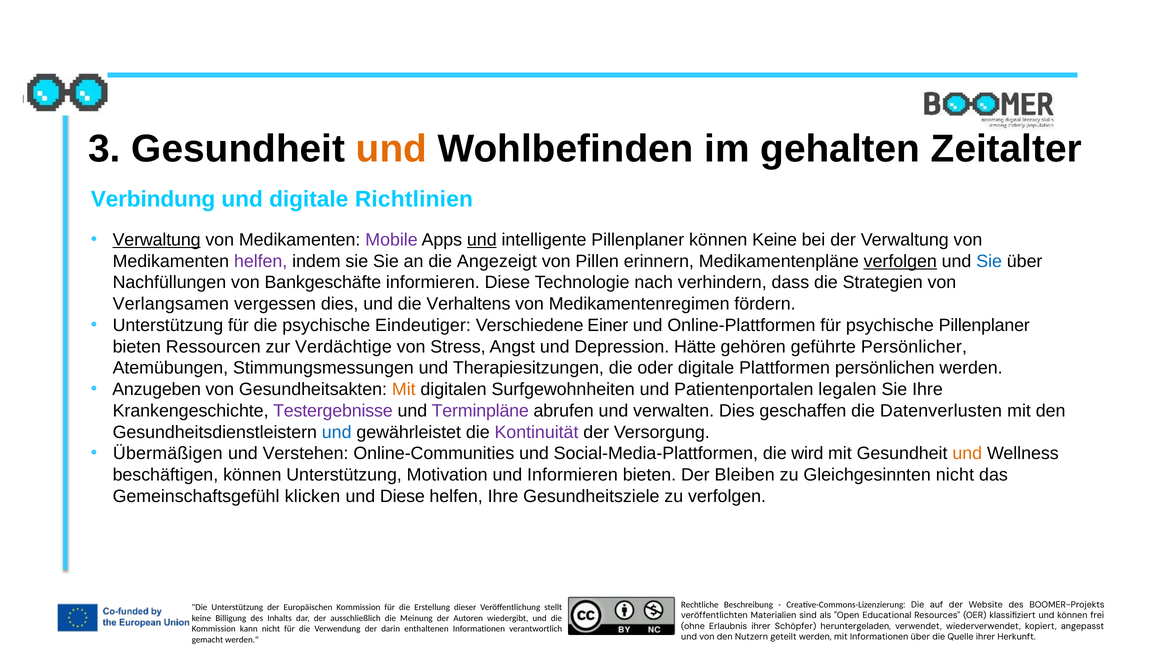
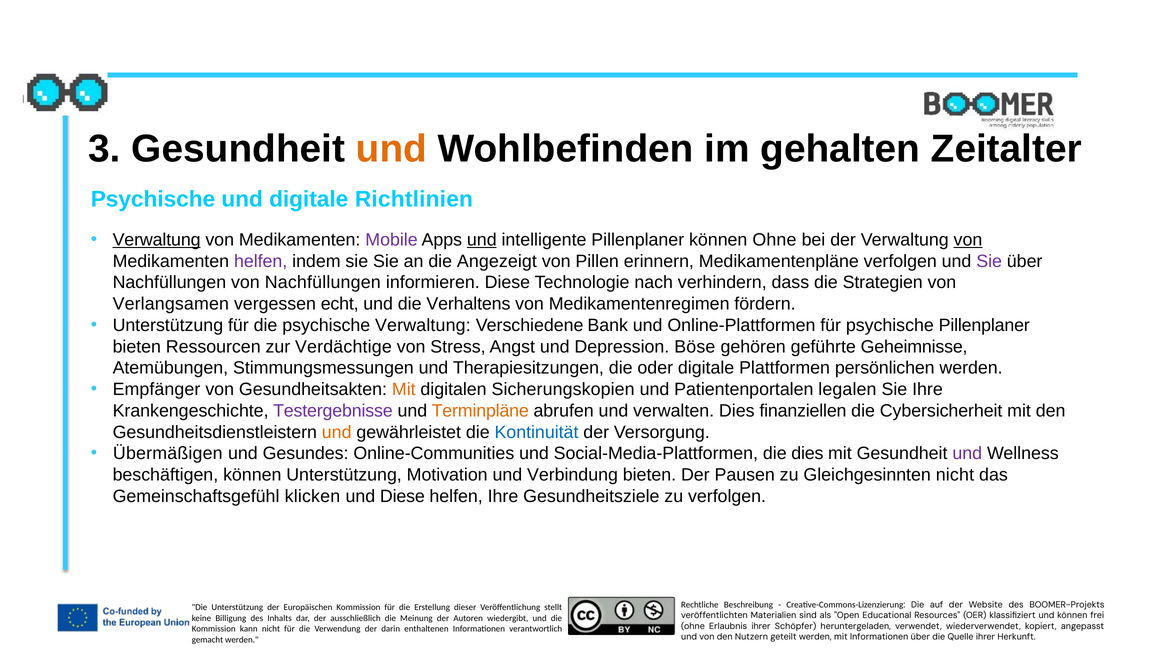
Verbindung at (153, 199): Verbindung -> Psychische
können Keine: Keine -> Ohne
von at (968, 240) underline: none -> present
verfolgen at (900, 261) underline: present -> none
Sie at (989, 261) colour: blue -> purple
von Bankgeschäfte: Bankgeschäfte -> Nachfüllungen
vergessen dies: dies -> echt
psychische Eindeutiger: Eindeutiger -> Verwaltung
Einer: Einer -> Bank
Hätte: Hätte -> Böse
Persönlicher: Persönlicher -> Geheimnisse
Anzugeben: Anzugeben -> Empfänger
Surfgewohnheiten: Surfgewohnheiten -> Sicherungskopien
Terminpläne colour: purple -> orange
geschaffen: geschaffen -> finanziellen
Datenverlusten: Datenverlusten -> Cybersicherheit
und at (337, 432) colour: blue -> orange
Kontinuität colour: purple -> blue
Verstehen: Verstehen -> Gesundes
die wird: wird -> dies
und at (967, 453) colour: orange -> purple
und Informieren: Informieren -> Verbindung
Bleiben: Bleiben -> Pausen
